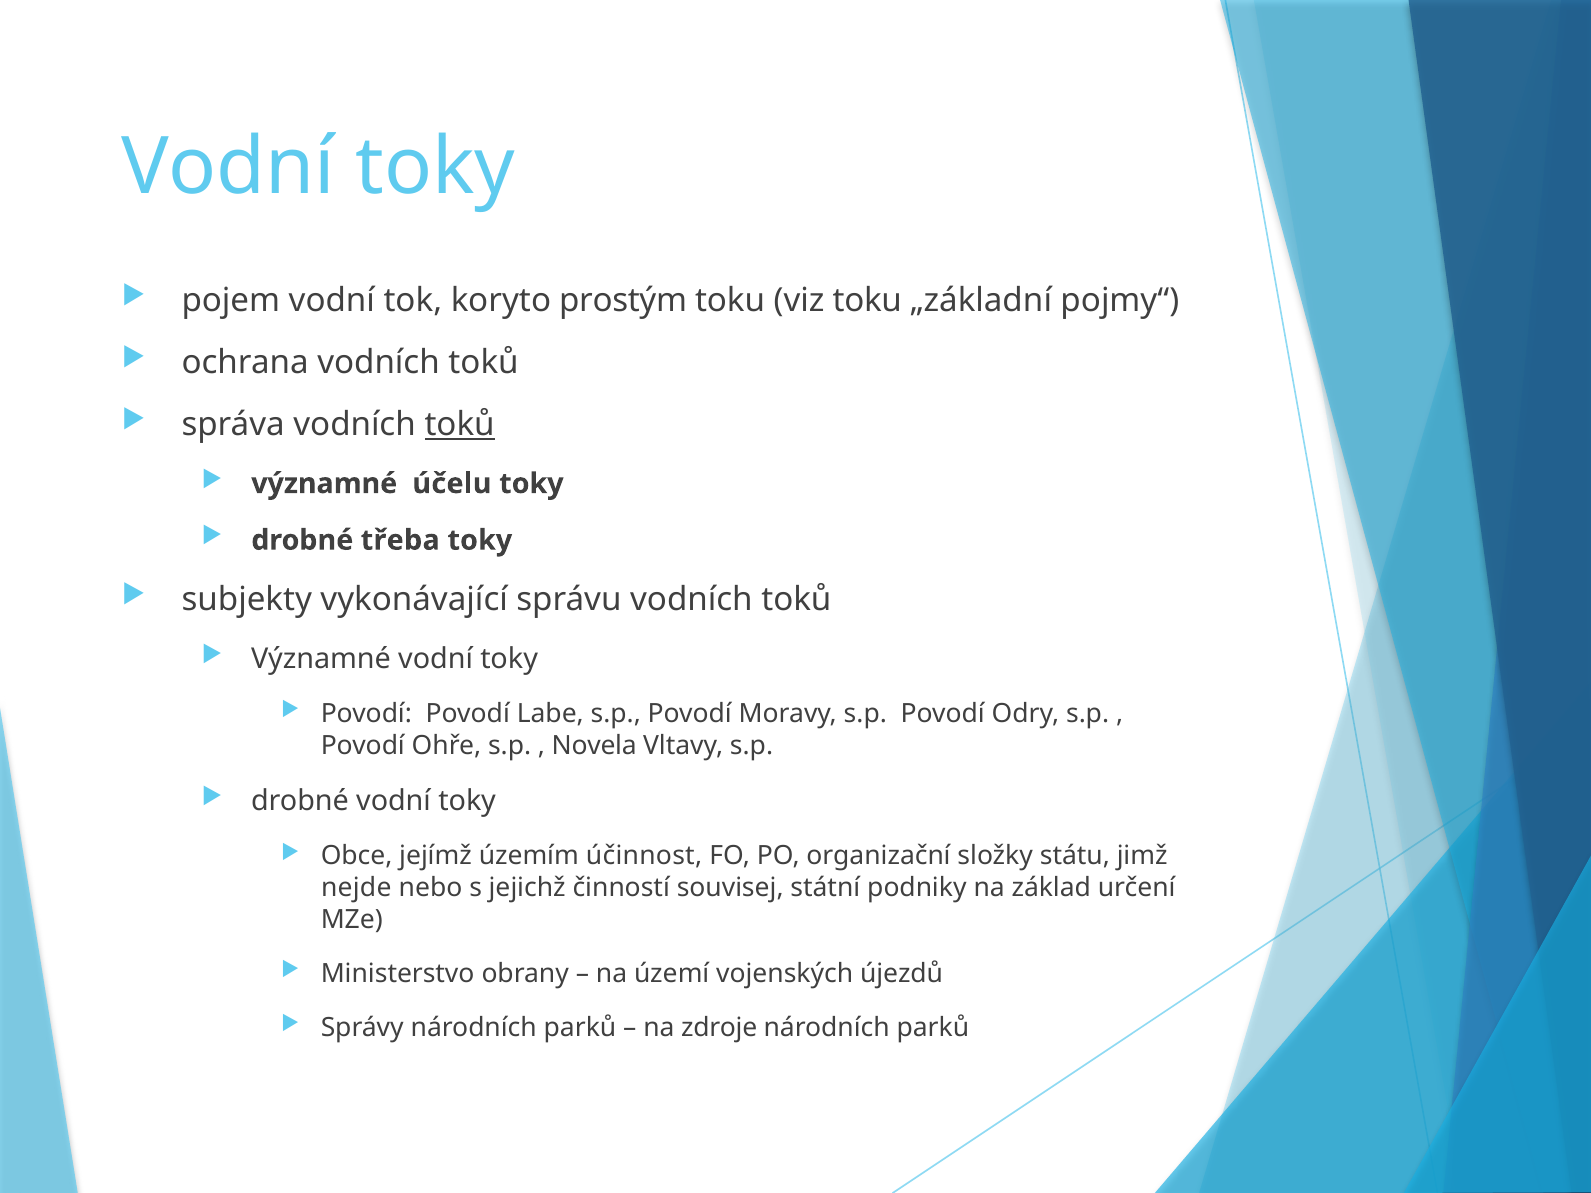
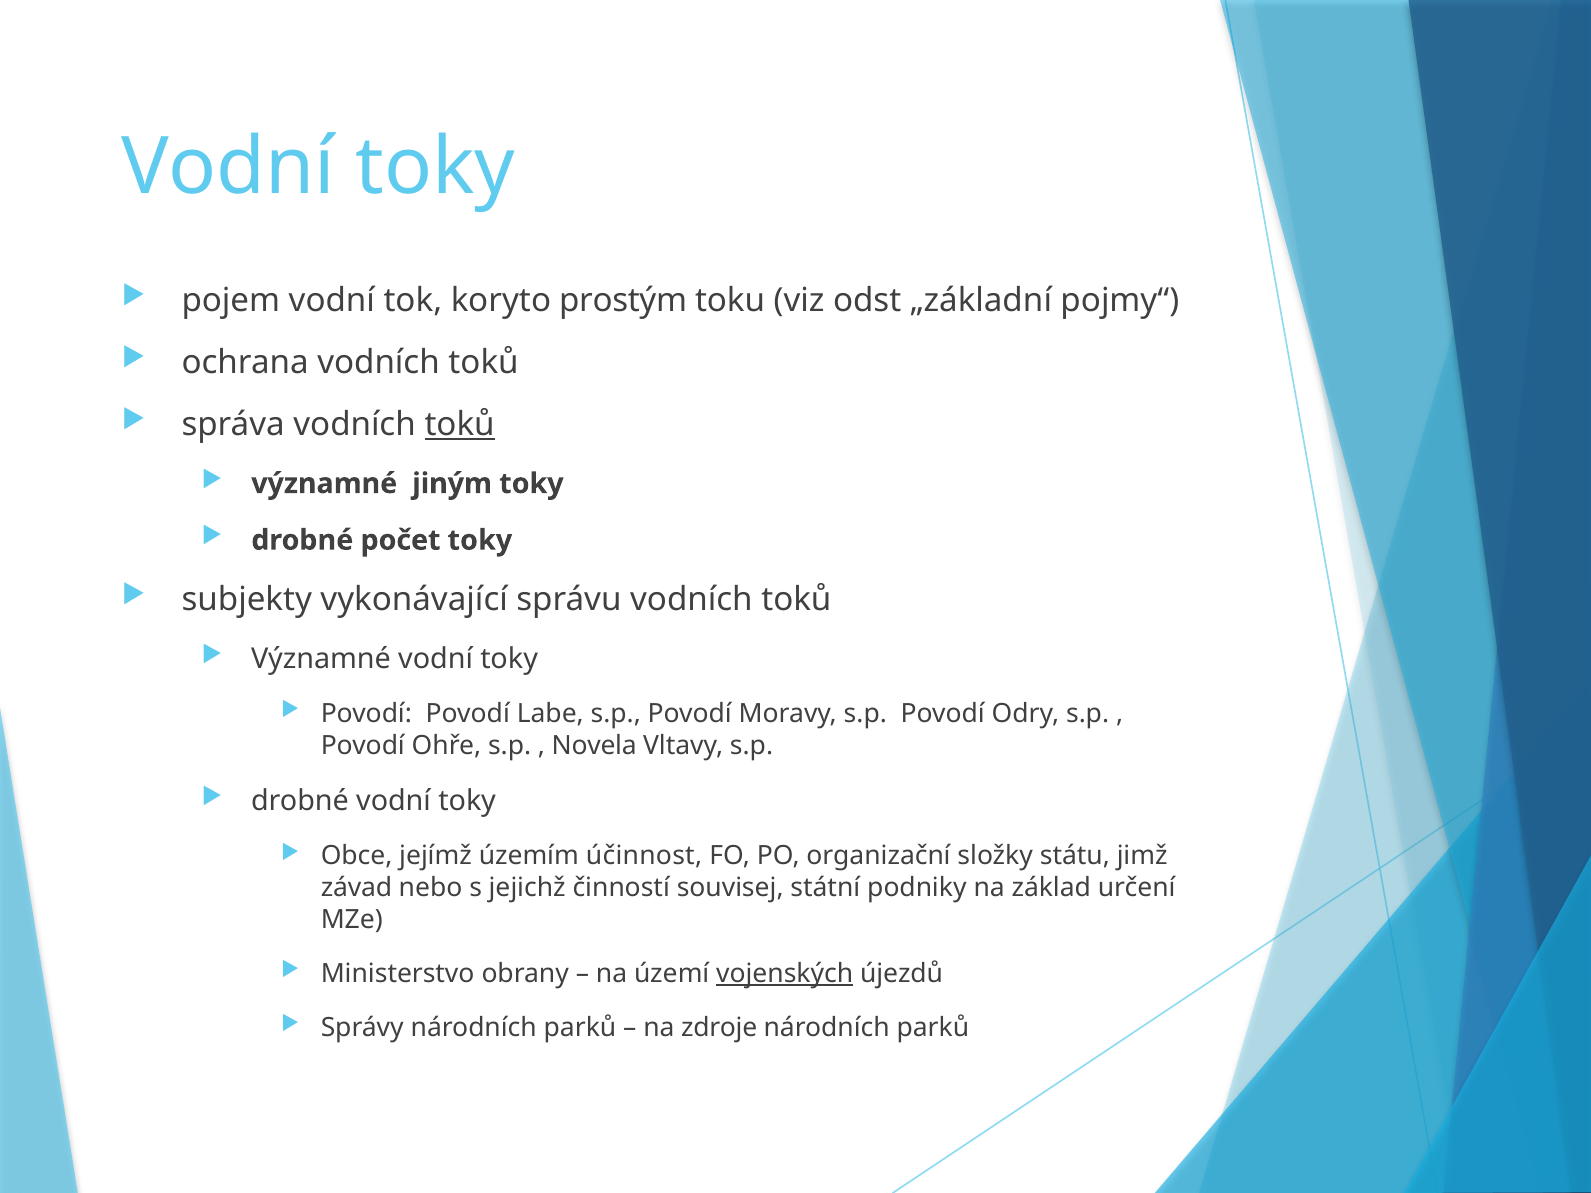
viz toku: toku -> odst
účelu: účelu -> jiným
třeba: třeba -> počet
nejde: nejde -> závad
vojenských underline: none -> present
